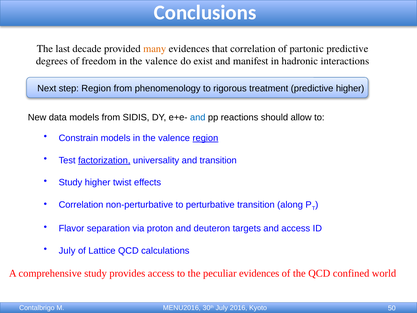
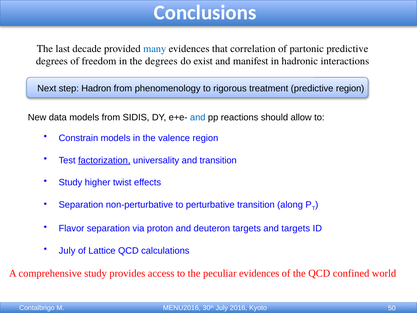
many colour: orange -> blue
freedom in the valence: valence -> degrees
step Region: Region -> Hadron
predictive higher: higher -> region
region at (205, 138) underline: present -> none
Correlation at (81, 205): Correlation -> Separation
and access: access -> targets
